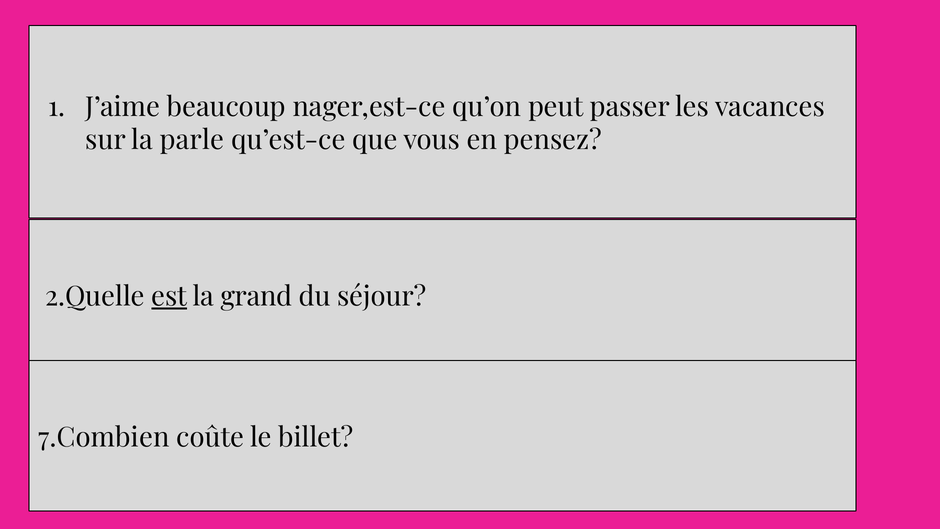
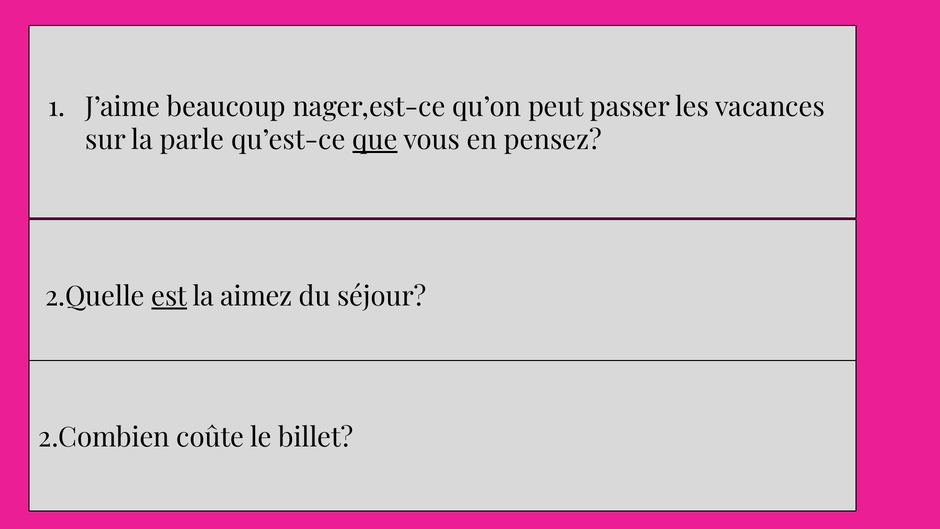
que underline: none -> present
grand: grand -> aimez
7.Combien: 7.Combien -> 2.Combien
